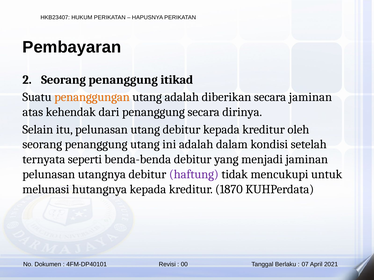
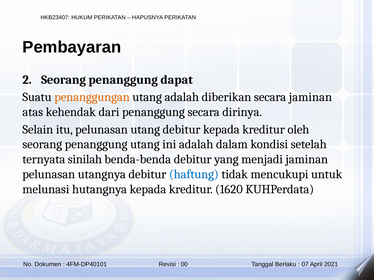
itikad: itikad -> dapat
seperti: seperti -> sinilah
haftung colour: purple -> blue
1870: 1870 -> 1620
